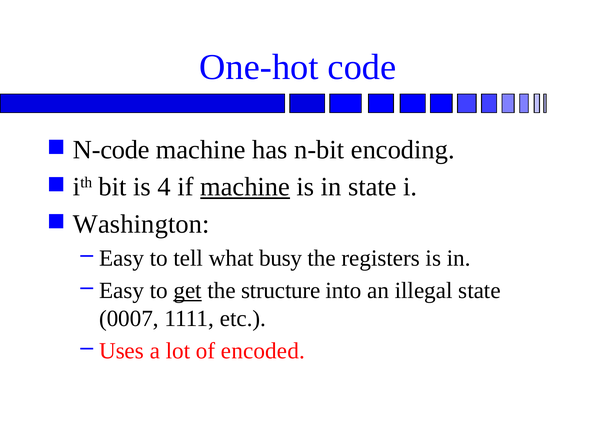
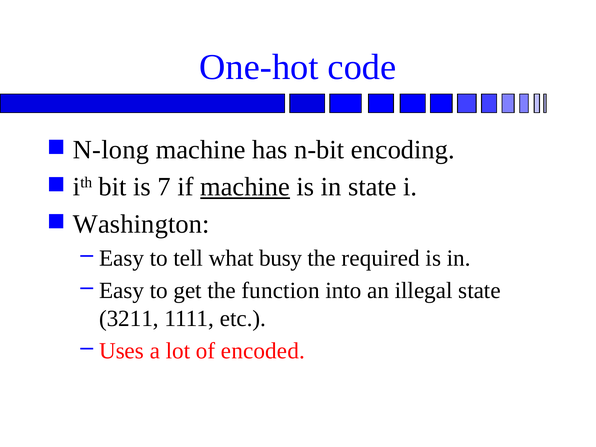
N-code: N-code -> N-long
4: 4 -> 7
registers: registers -> required
get underline: present -> none
structure: structure -> function
0007: 0007 -> 3211
